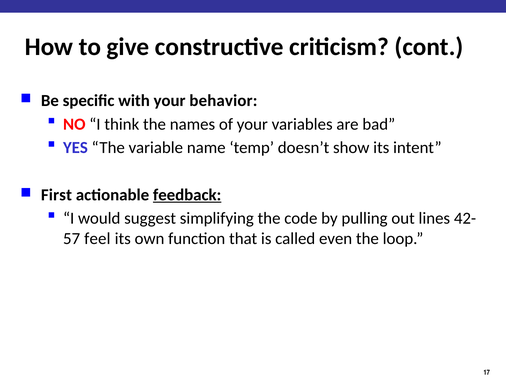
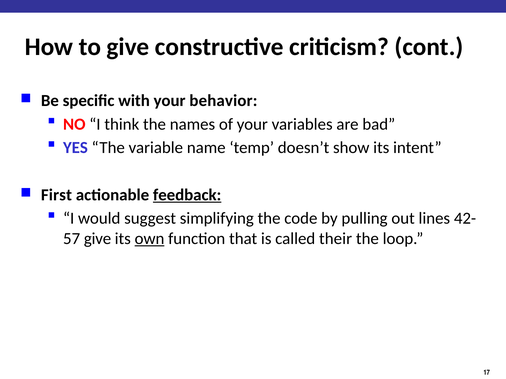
feel at (97, 239): feel -> give
own underline: none -> present
even: even -> their
